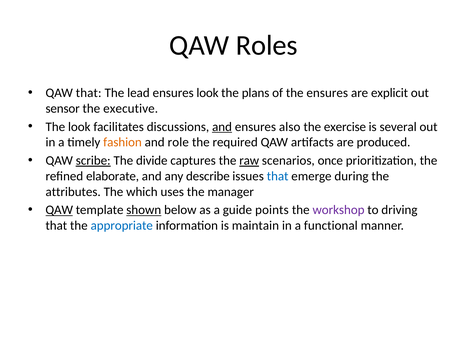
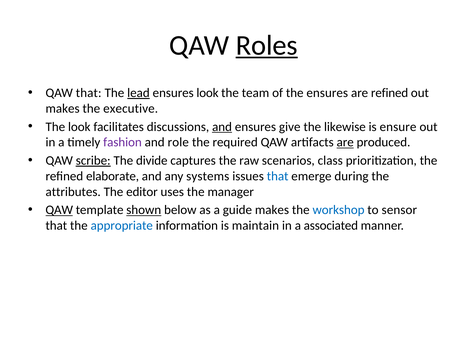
Roles underline: none -> present
lead underline: none -> present
plans: plans -> team
are explicit: explicit -> refined
sensor at (63, 108): sensor -> makes
also: also -> give
exercise: exercise -> likewise
several: several -> ensure
fashion colour: orange -> purple
are at (345, 142) underline: none -> present
raw underline: present -> none
once: once -> class
describe: describe -> systems
which: which -> editor
guide points: points -> makes
workshop colour: purple -> blue
driving: driving -> sensor
functional: functional -> associated
